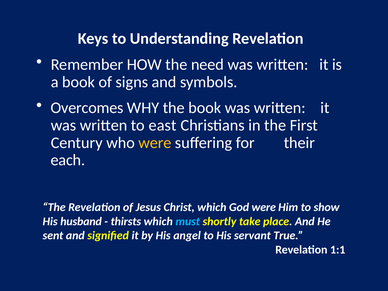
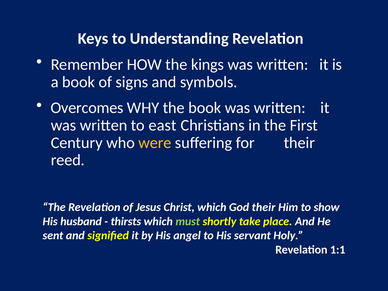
need: need -> kings
each: each -> reed
God were: were -> their
must colour: light blue -> light green
True: True -> Holy
